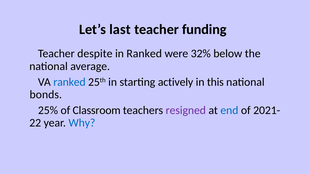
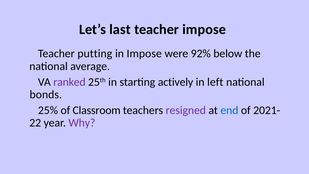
teacher funding: funding -> impose
despite: despite -> putting
in Ranked: Ranked -> Impose
32%: 32% -> 92%
ranked at (69, 82) colour: blue -> purple
this: this -> left
Why colour: blue -> purple
